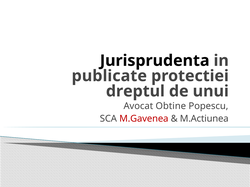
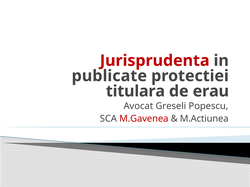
Jurisprudenta colour: black -> red
dreptul: dreptul -> titulara
unui: unui -> erau
Obtine: Obtine -> Greseli
